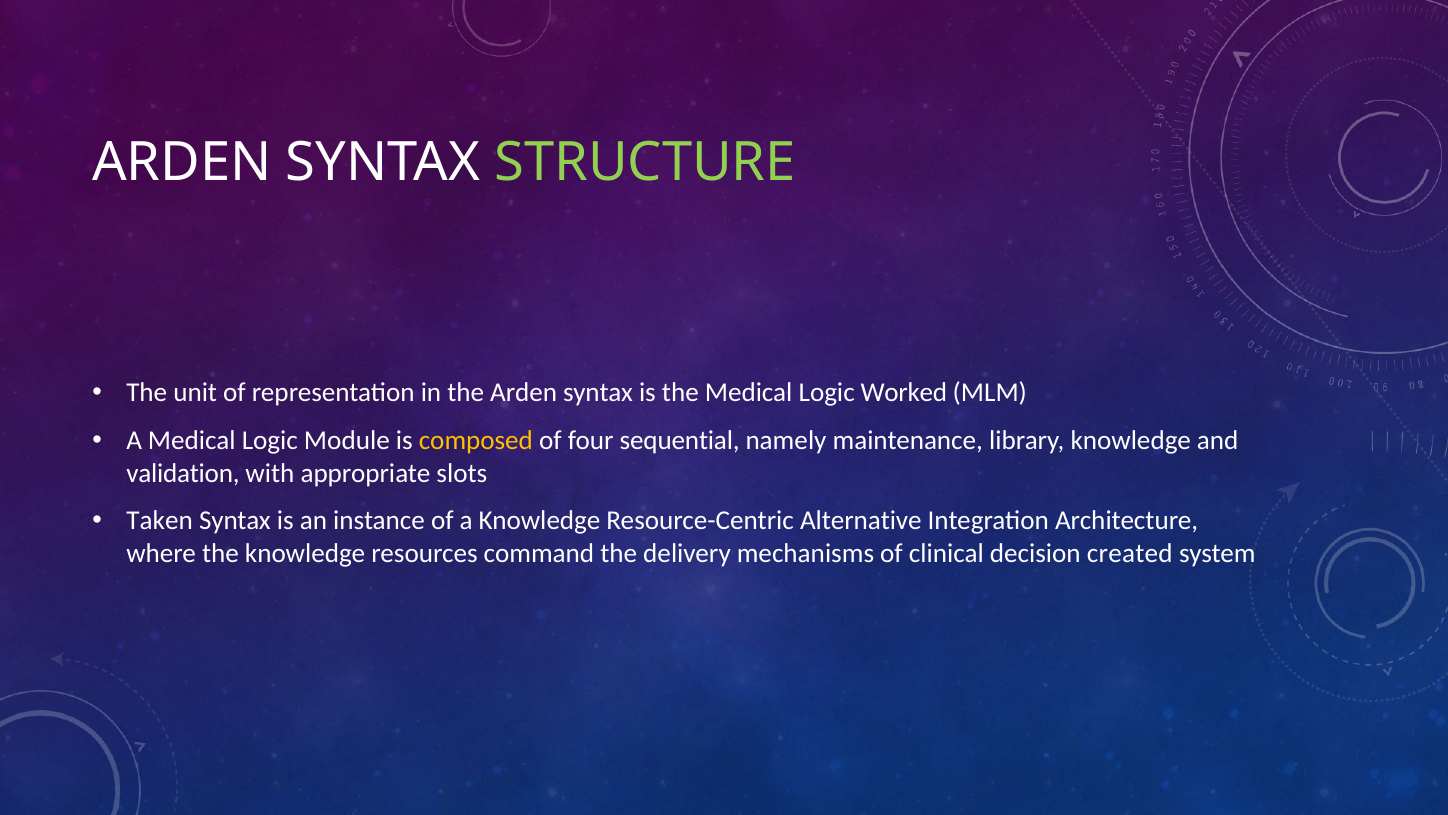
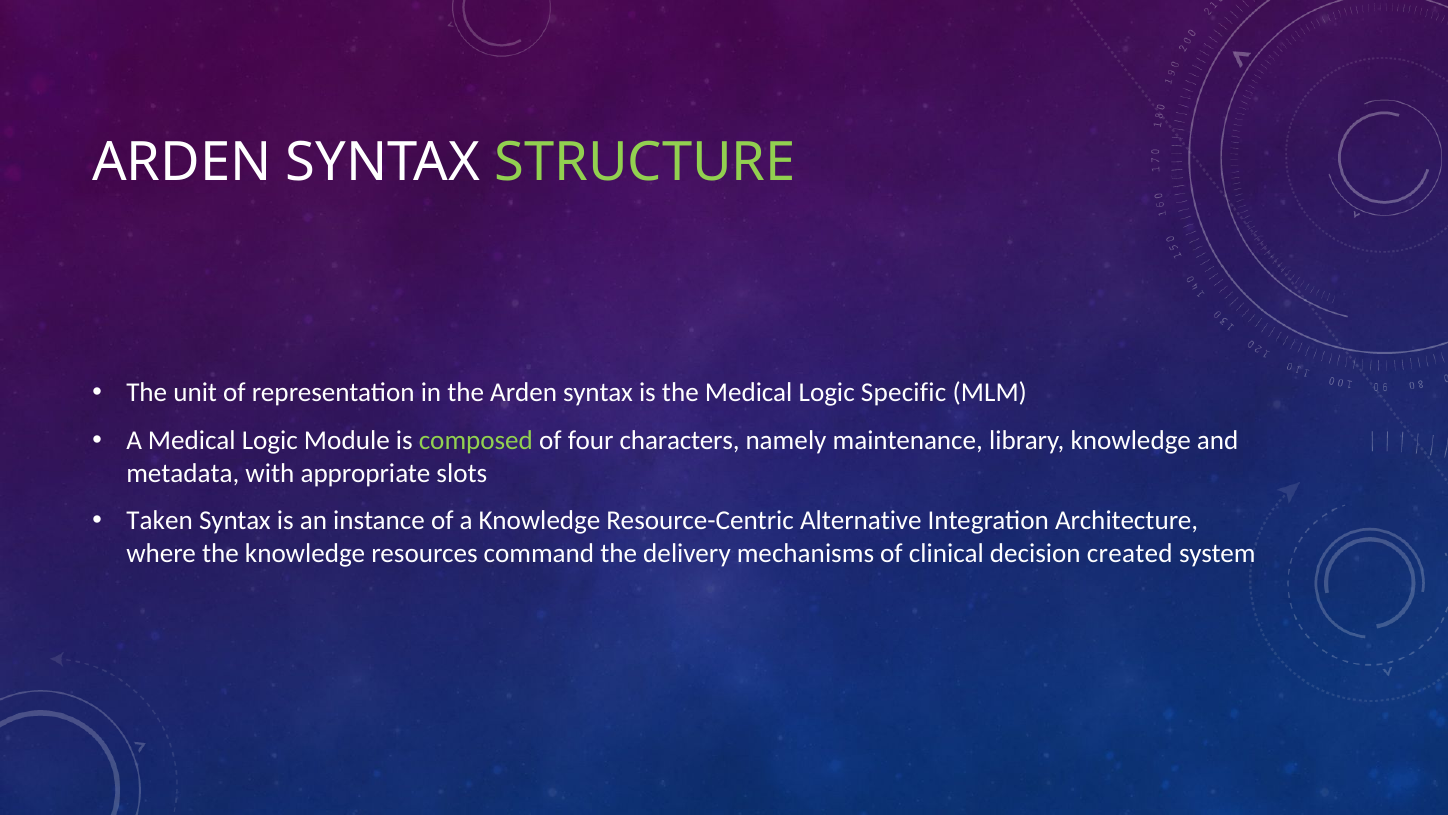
Worked: Worked -> Specific
composed colour: yellow -> light green
sequential: sequential -> characters
validation: validation -> metadata
